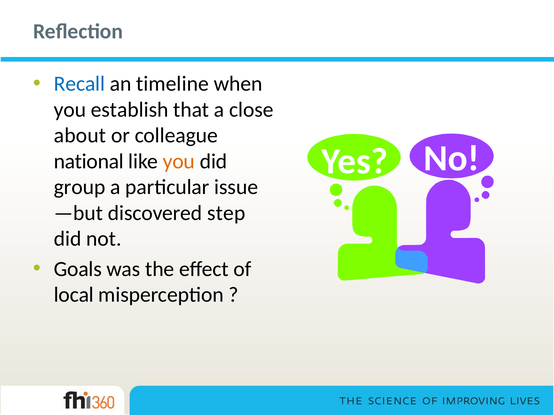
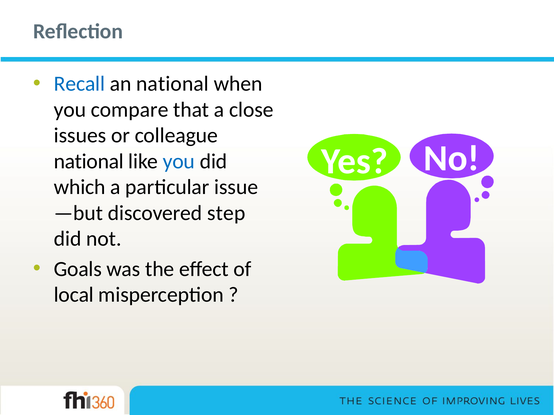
an timeline: timeline -> national
establish: establish -> compare
about: about -> issues
you at (179, 162) colour: orange -> blue
group: group -> which
